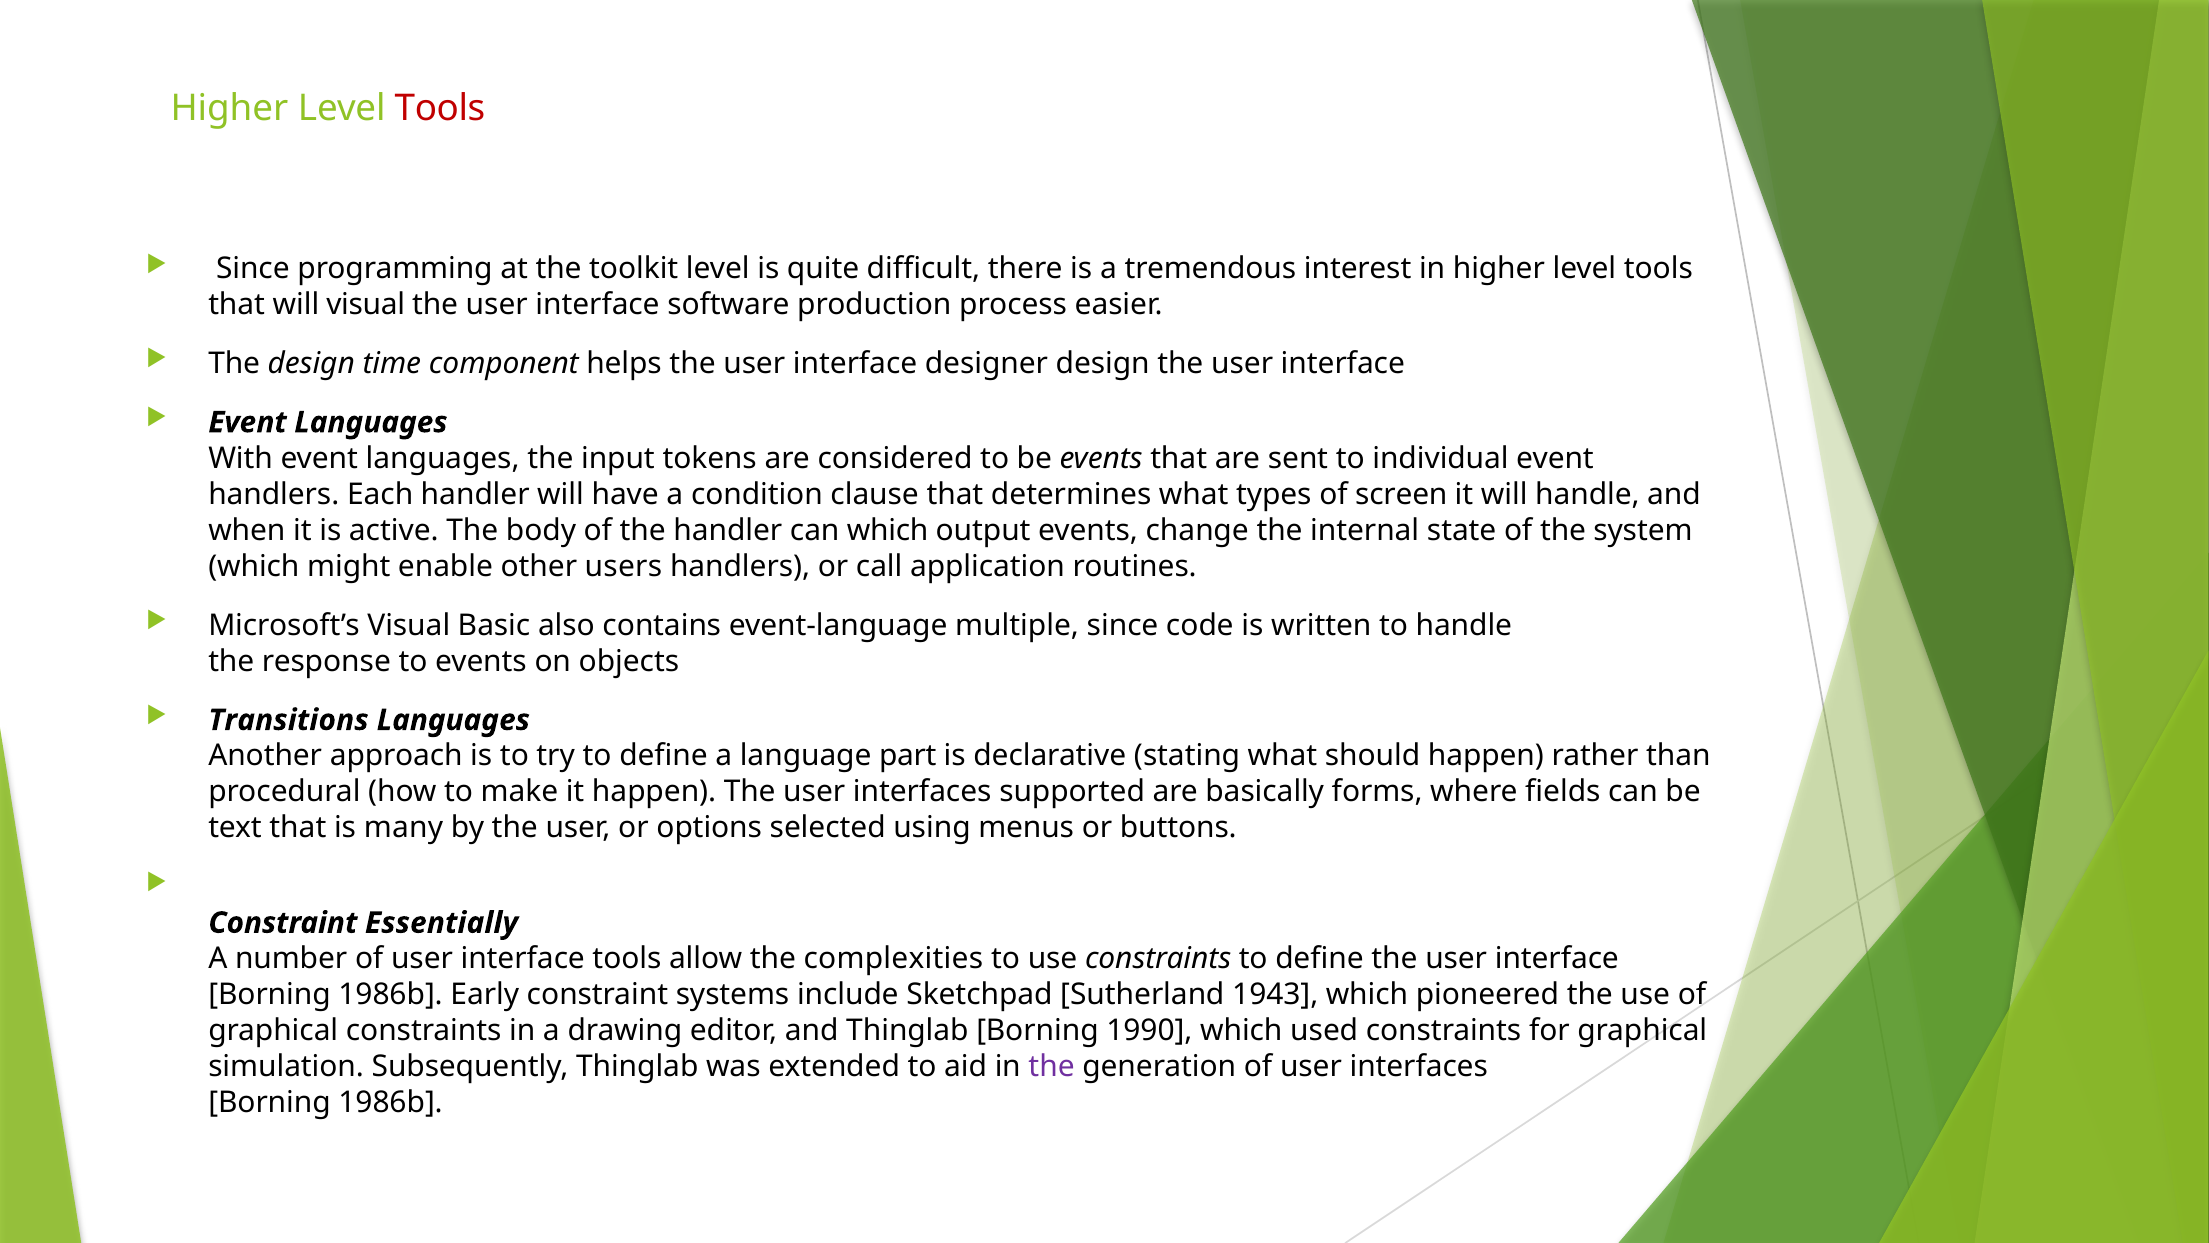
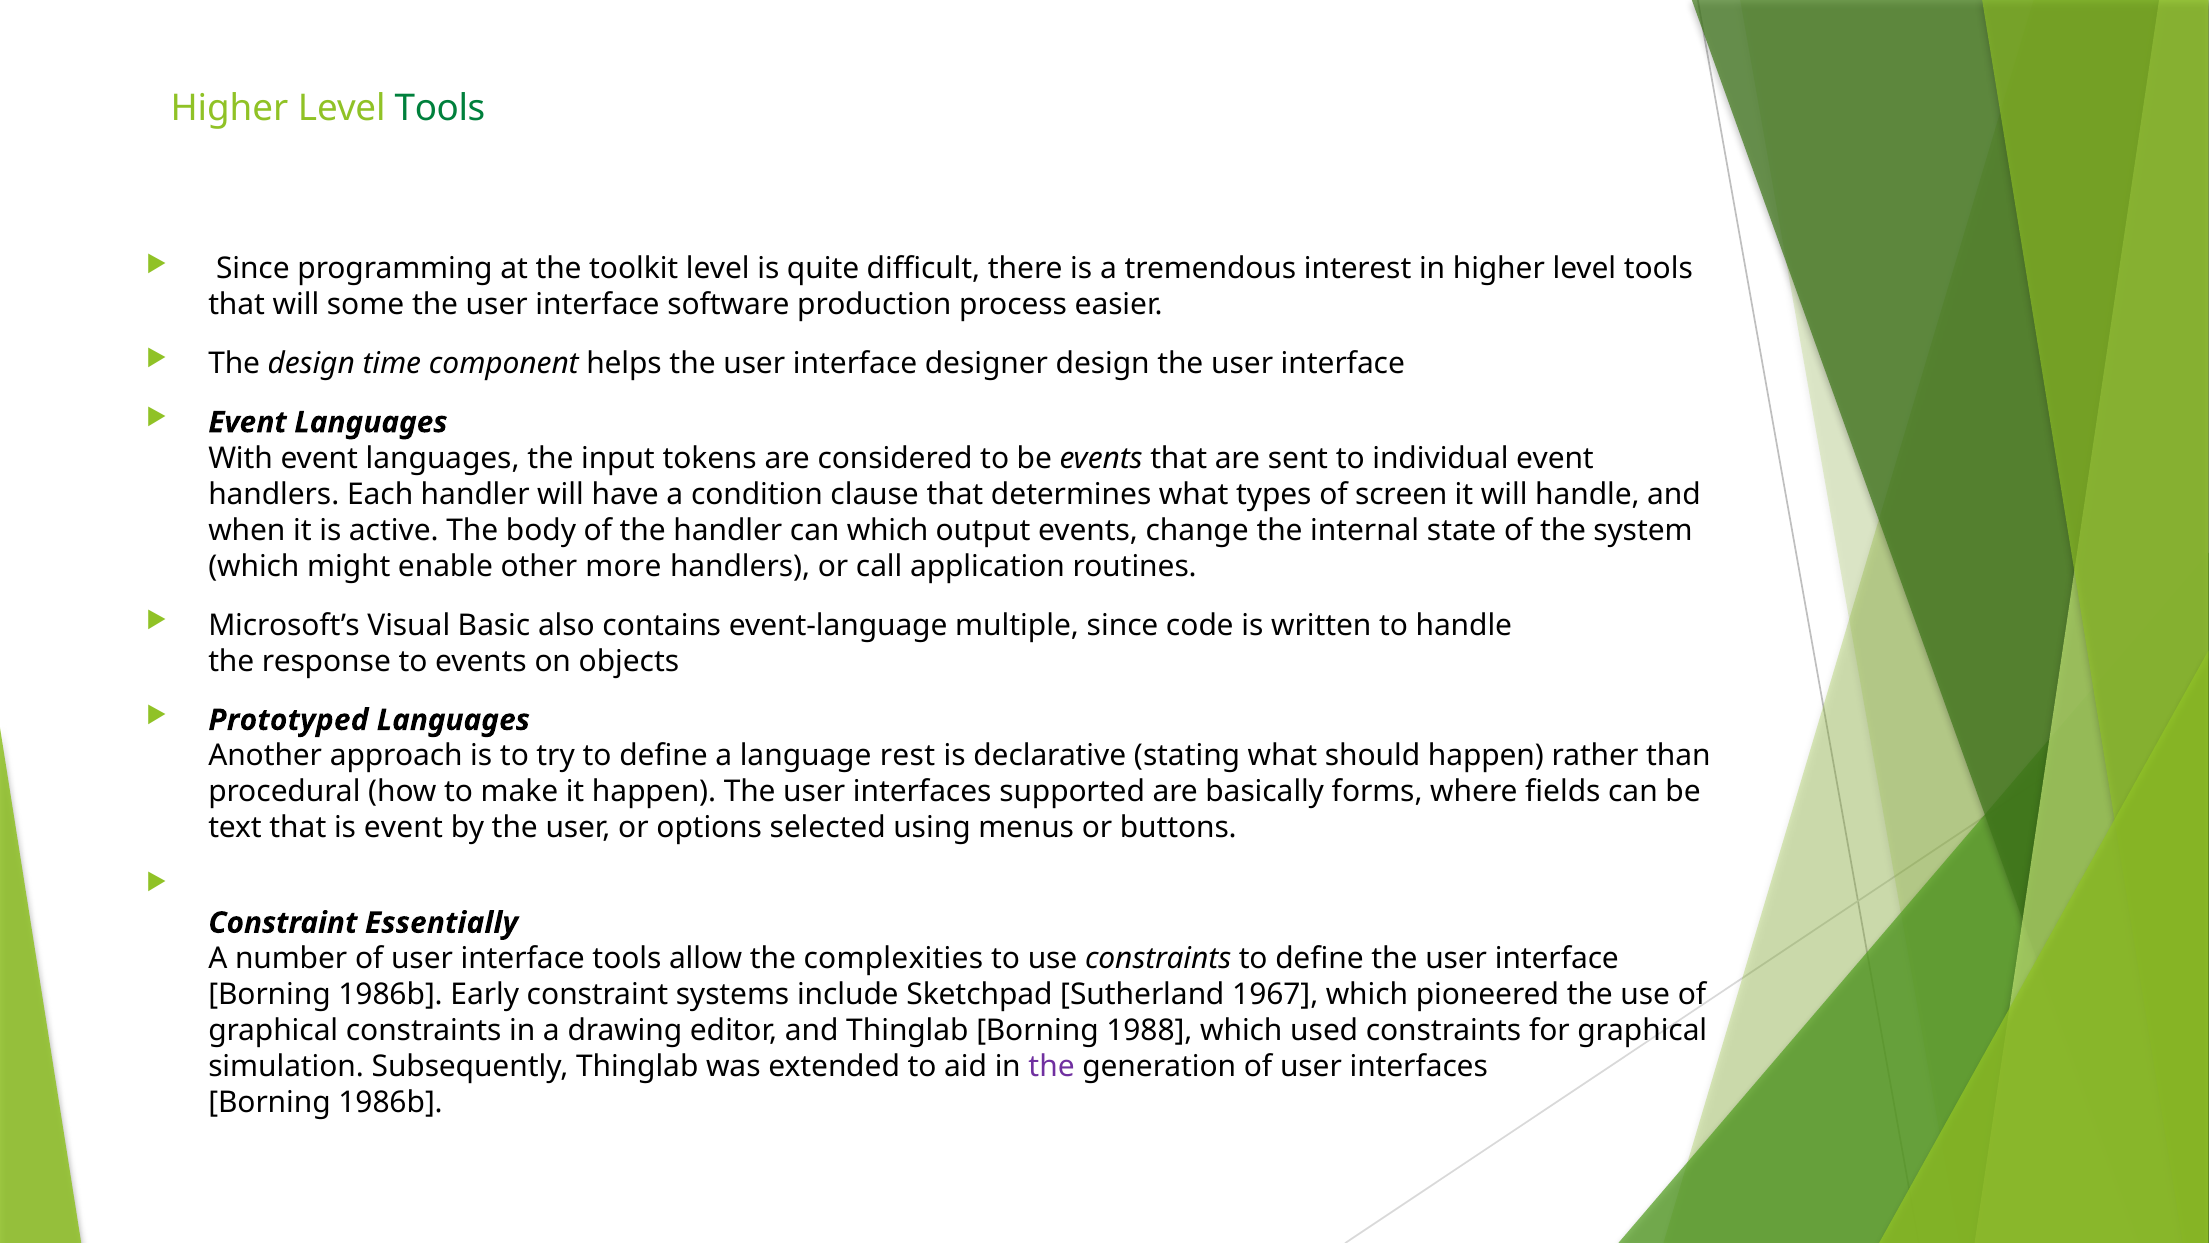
Tools at (440, 109) colour: red -> green
will visual: visual -> some
users: users -> more
Transitions: Transitions -> Prototyped
part: part -> rest
is many: many -> event
1943: 1943 -> 1967
1990: 1990 -> 1988
